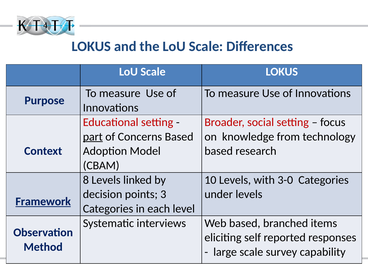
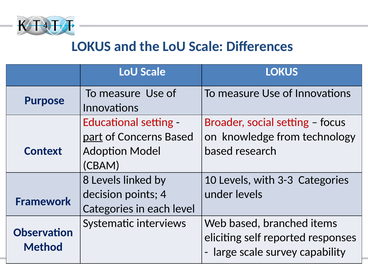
3-0: 3-0 -> 3-3
3: 3 -> 4
Framework underline: present -> none
